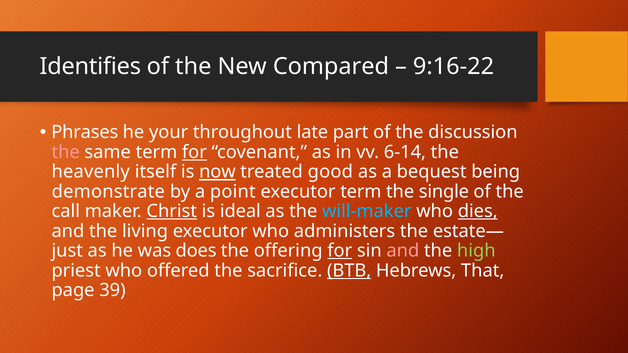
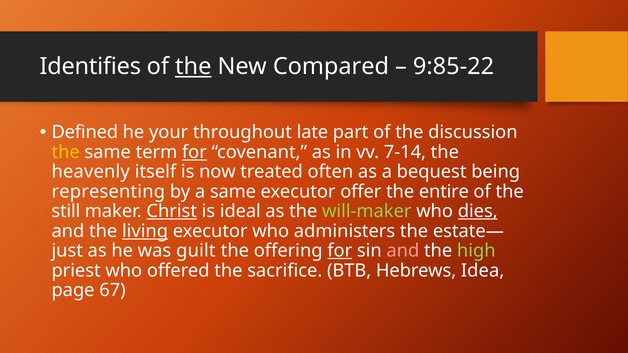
the at (193, 66) underline: none -> present
9:16-22: 9:16-22 -> 9:85-22
Phrases: Phrases -> Defined
the at (66, 152) colour: pink -> yellow
6-14: 6-14 -> 7-14
now underline: present -> none
good: good -> often
demonstrate: demonstrate -> representing
a point: point -> same
executor term: term -> offer
single: single -> entire
call: call -> still
will-maker colour: light blue -> light green
living underline: none -> present
does: does -> guilt
BTB underline: present -> none
That: That -> Idea
39: 39 -> 67
